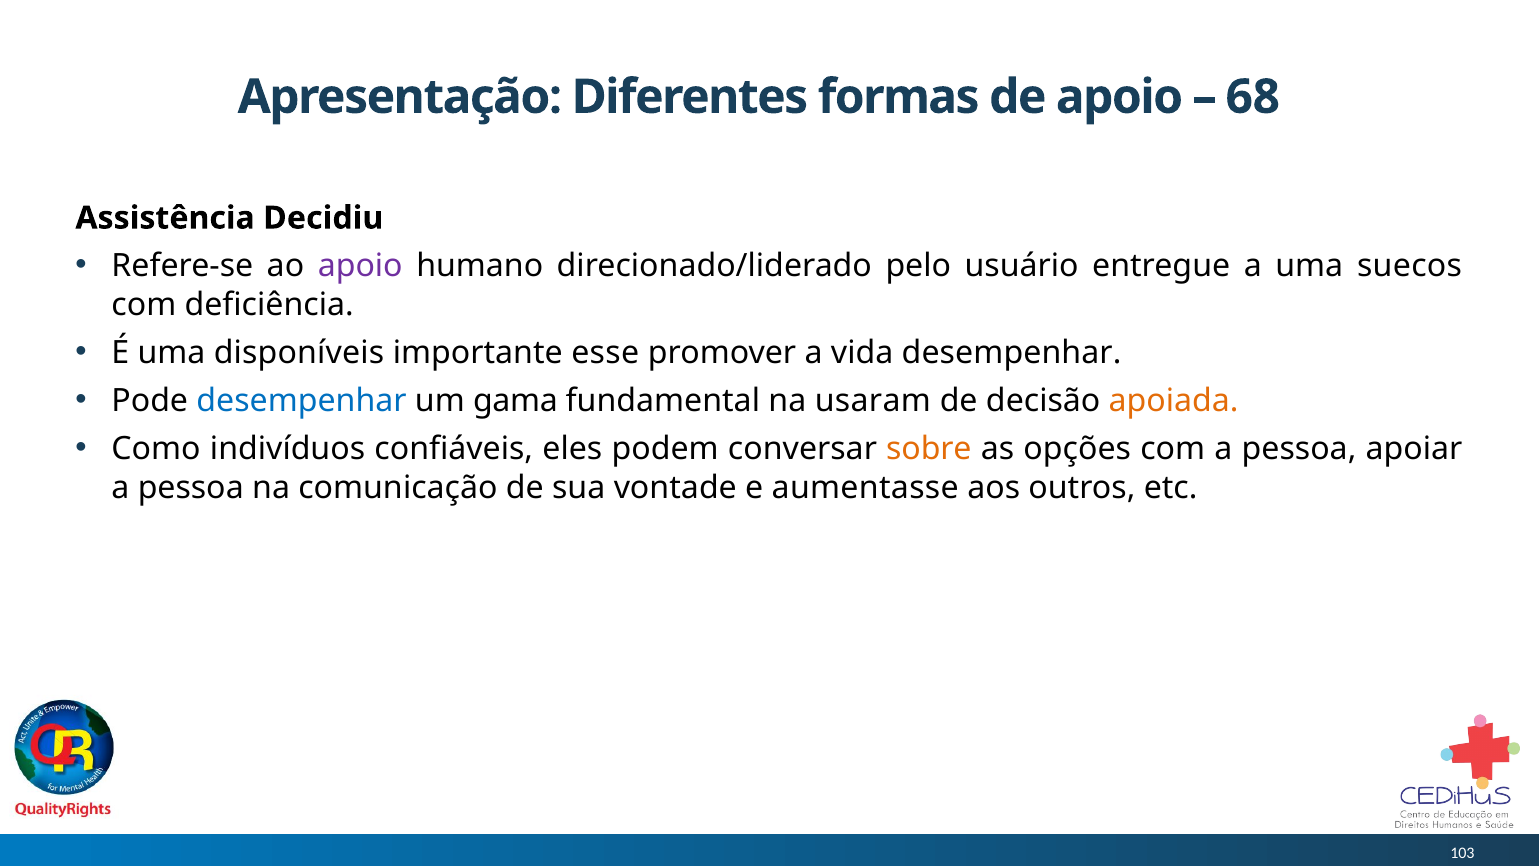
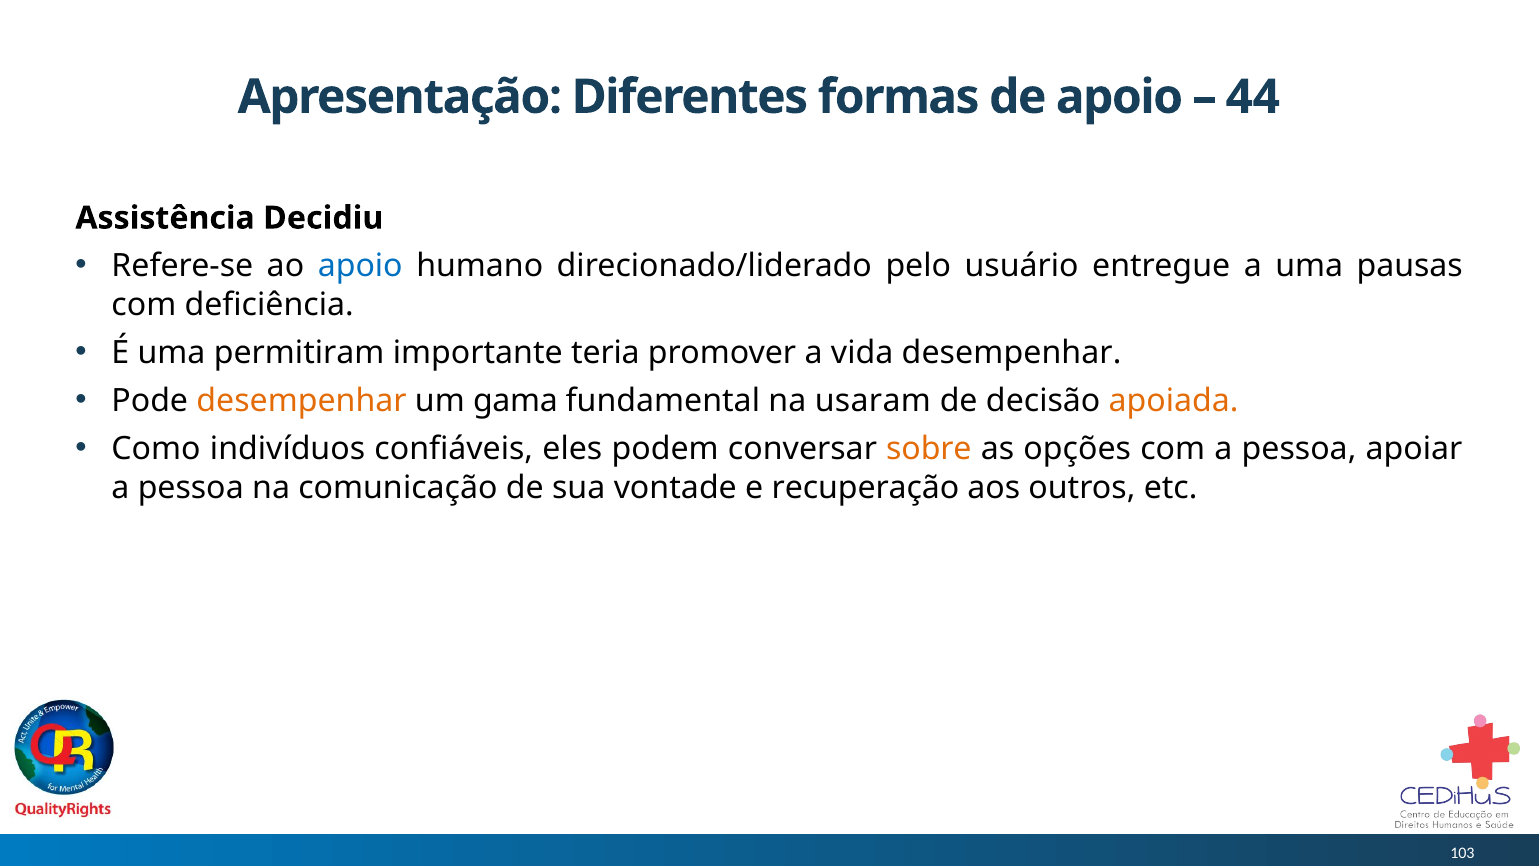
68: 68 -> 44
apoio at (360, 266) colour: purple -> blue
suecos: suecos -> pausas
disponíveis: disponíveis -> permitiram
esse: esse -> teria
desempenhar at (302, 401) colour: blue -> orange
aumentasse: aumentasse -> recuperação
